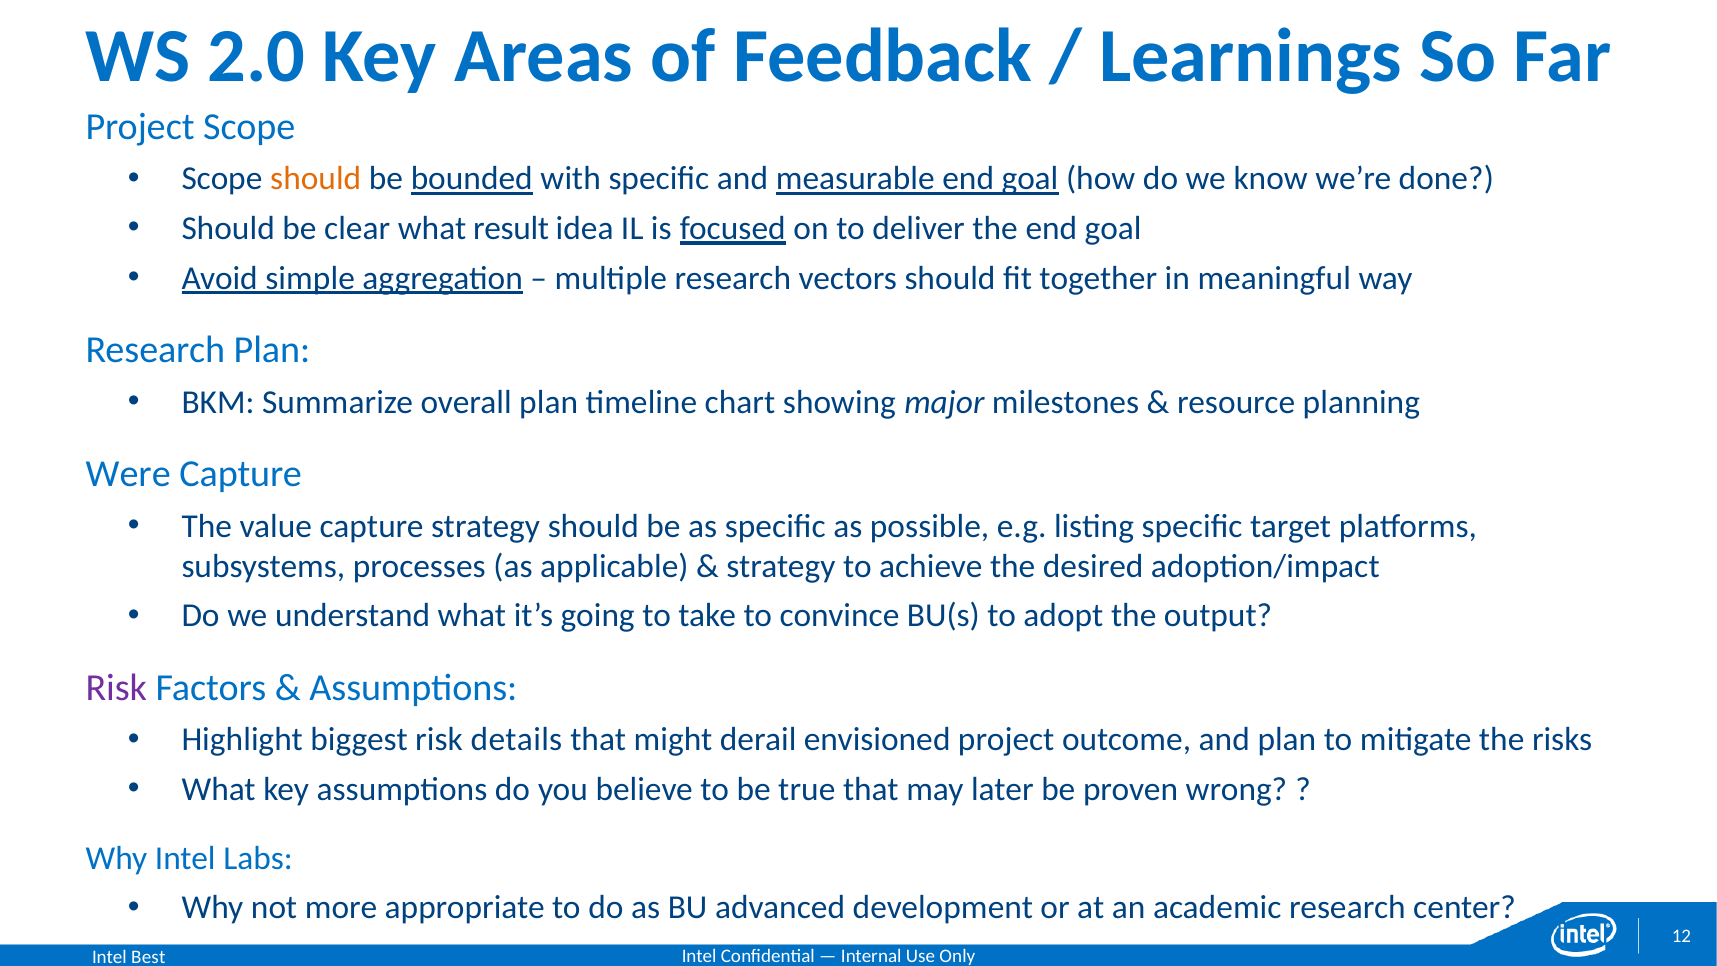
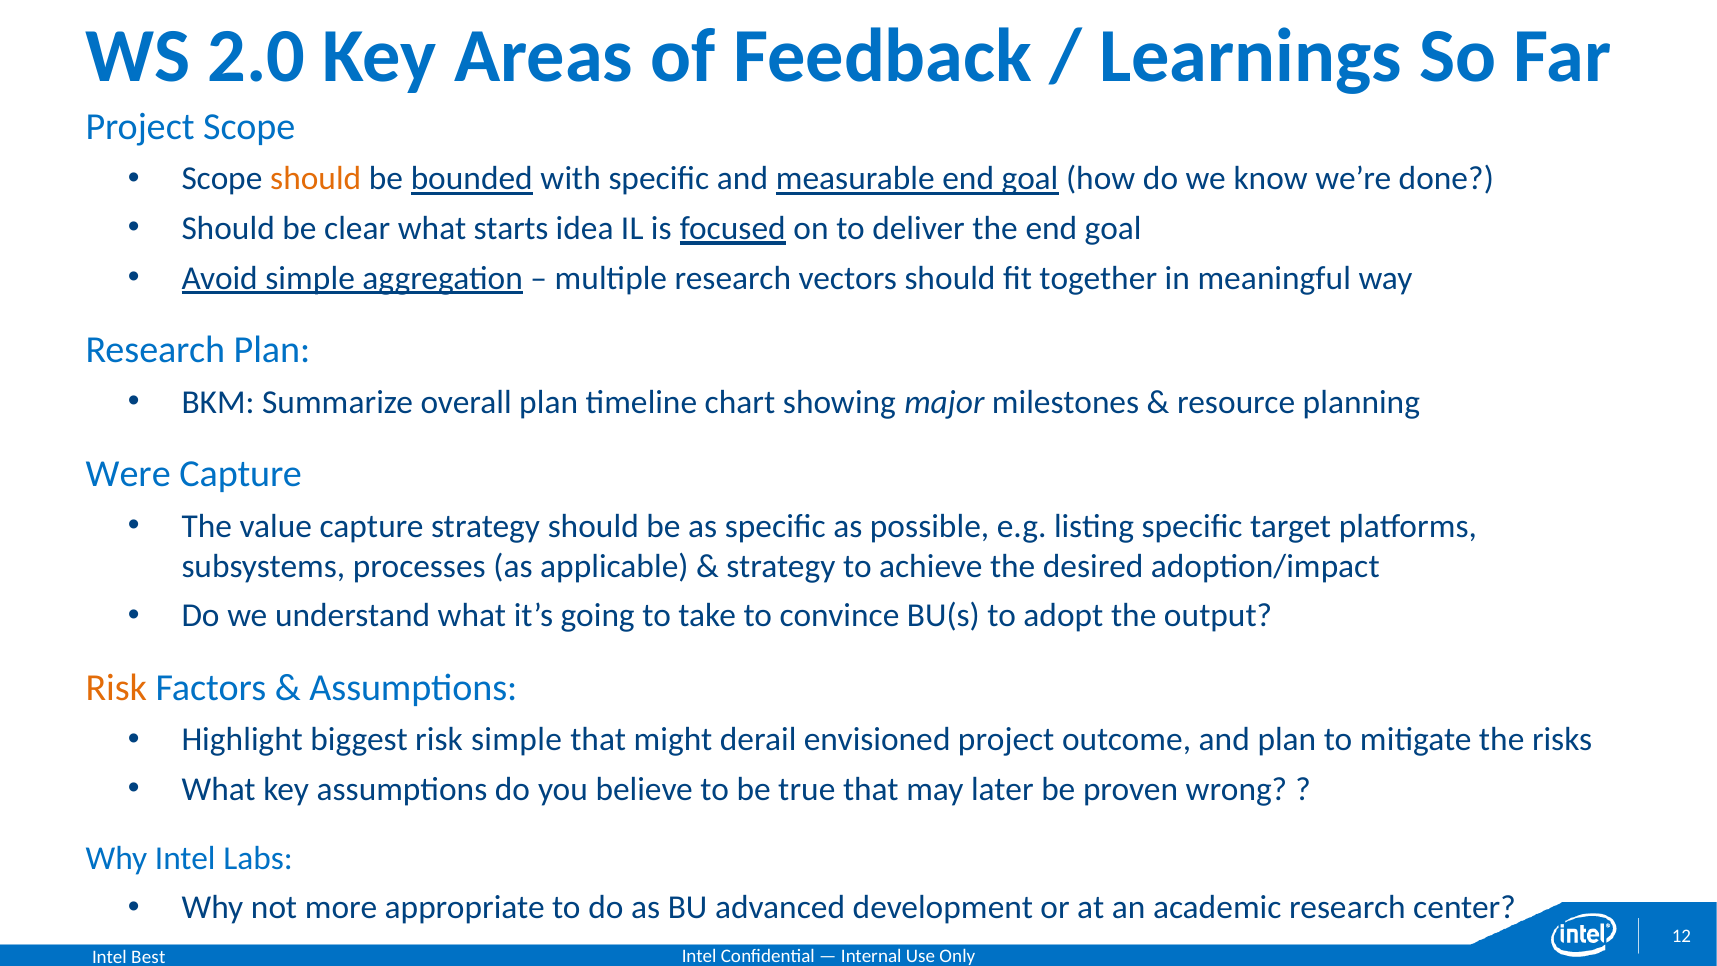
result: result -> starts
Risk at (116, 688) colour: purple -> orange
risk details: details -> simple
